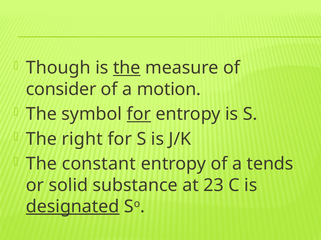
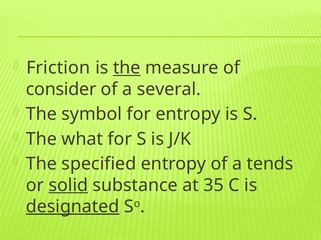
Though: Though -> Friction
motion: motion -> several
for at (139, 114) underline: present -> none
right: right -> what
constant: constant -> specified
solid underline: none -> present
23: 23 -> 35
